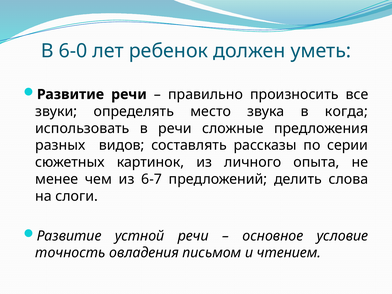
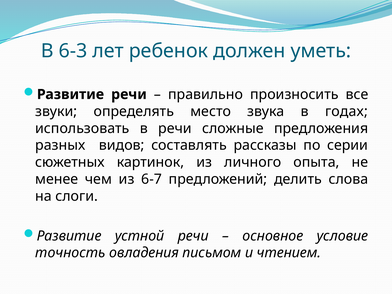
6-0: 6-0 -> 6-3
когда: когда -> годах
